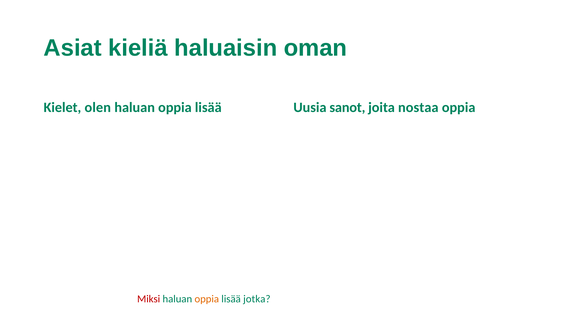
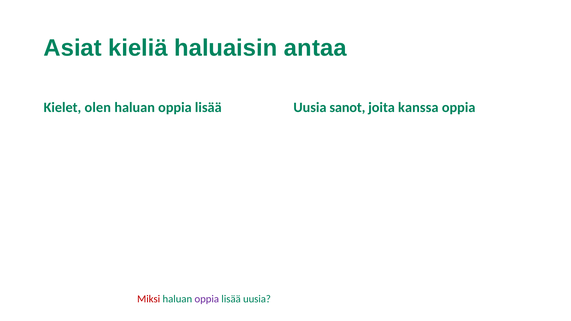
oman: oman -> antaa
nostaa: nostaa -> kanssa
oppia at (207, 299) colour: orange -> purple
jotka at (257, 299): jotka -> uusia
